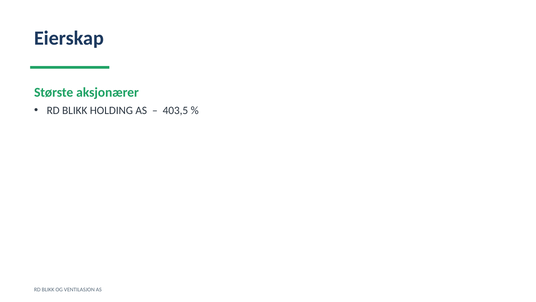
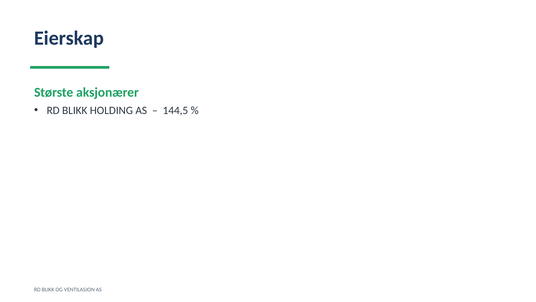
403,5: 403,5 -> 144,5
